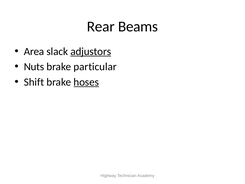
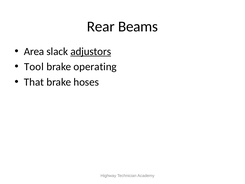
Nuts: Nuts -> Tool
particular: particular -> operating
Shift: Shift -> That
hoses underline: present -> none
